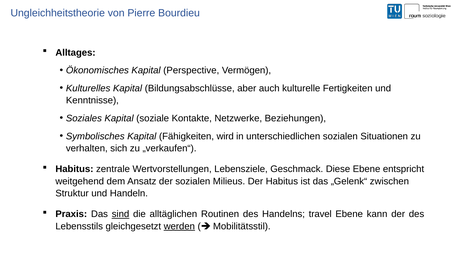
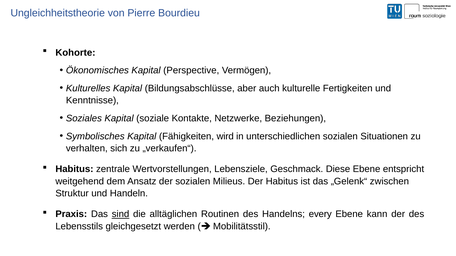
Alltages: Alltages -> Kohorte
travel: travel -> every
werden underline: present -> none
